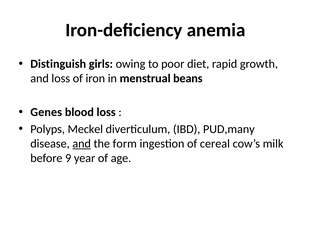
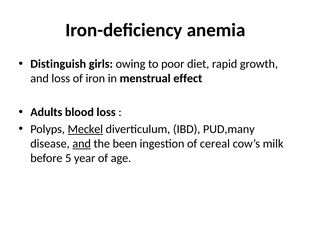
beans: beans -> effect
Genes: Genes -> Adults
Meckel underline: none -> present
form: form -> been
9: 9 -> 5
